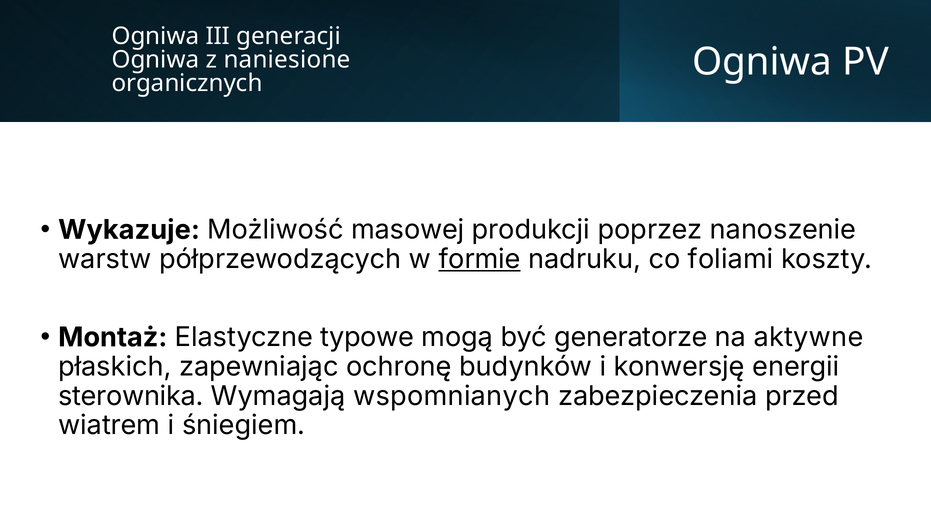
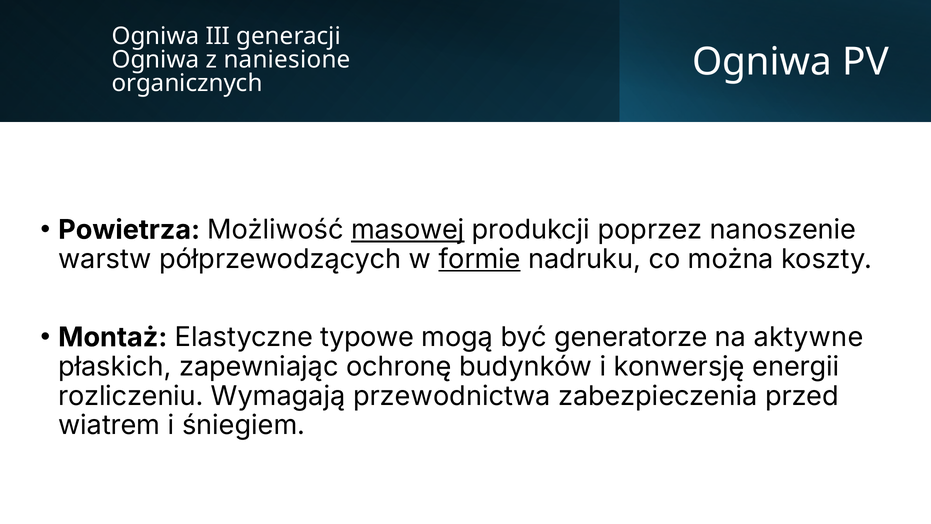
Wykazuje: Wykazuje -> Powietrza
masowej underline: none -> present
foliami: foliami -> można
sterownika: sterownika -> rozliczeniu
wspomnianych: wspomnianych -> przewodnictwa
